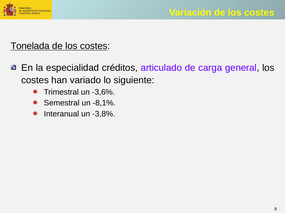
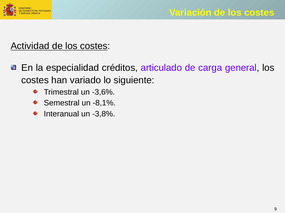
Tonelada: Tonelada -> Actividad
